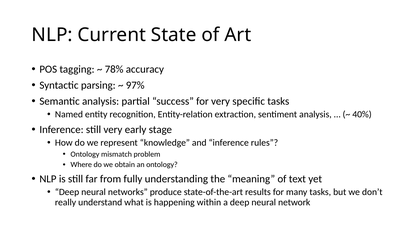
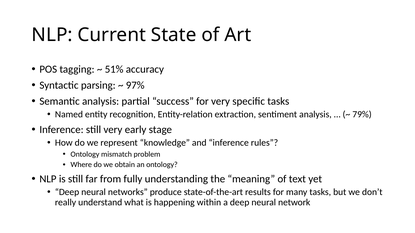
78%: 78% -> 51%
40%: 40% -> 79%
